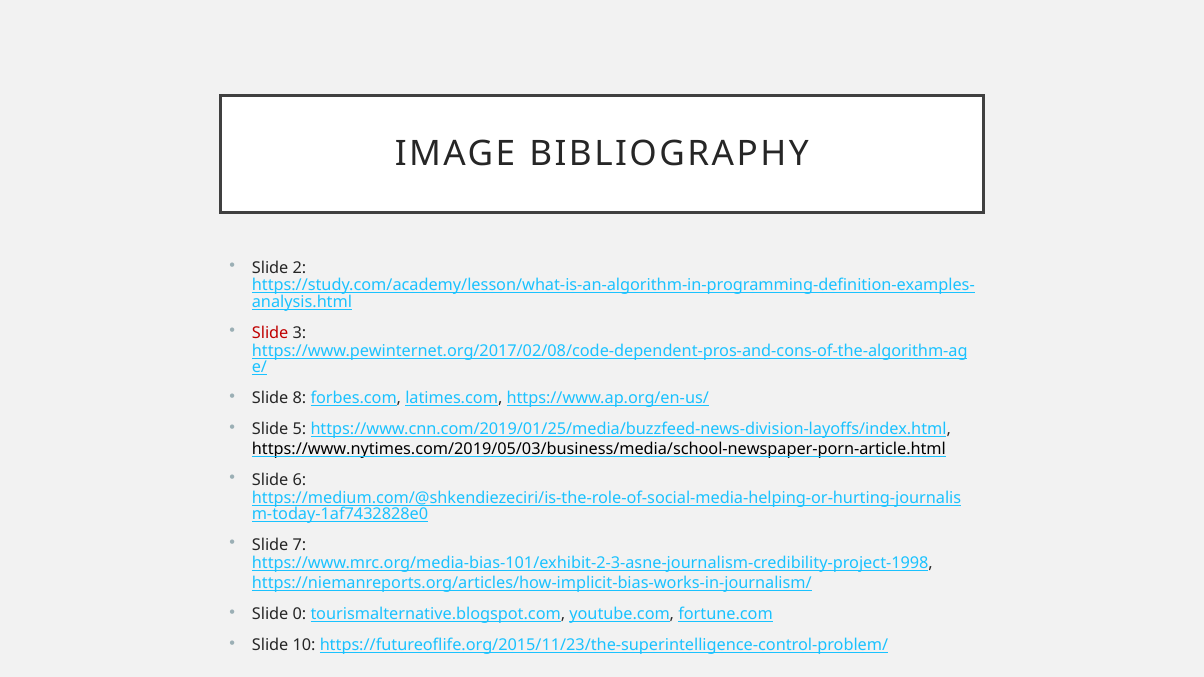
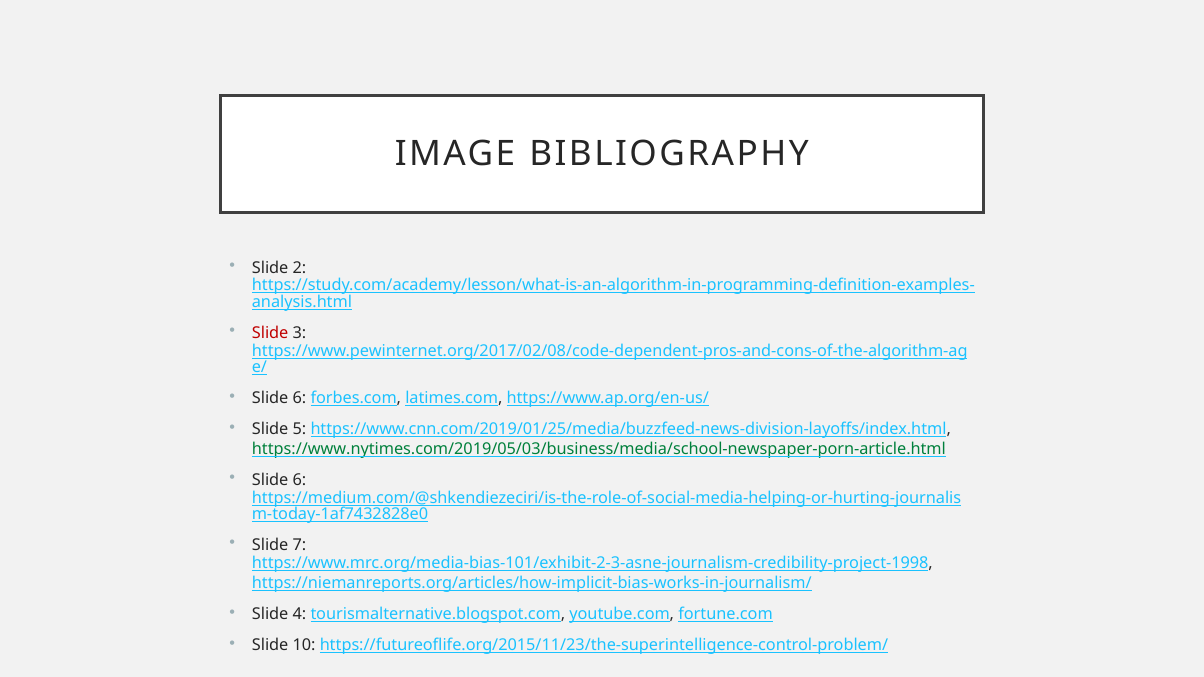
8 at (299, 398): 8 -> 6
https://www.nytimes.com/2019/05/03/business/media/school-newspaper-porn-article.html colour: black -> green
0: 0 -> 4
